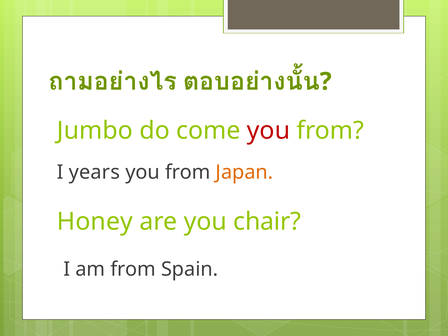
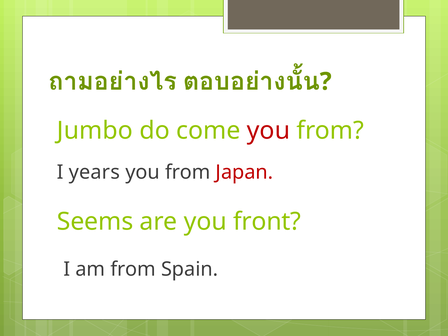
Japan colour: orange -> red
Honey: Honey -> Seems
chair: chair -> front
